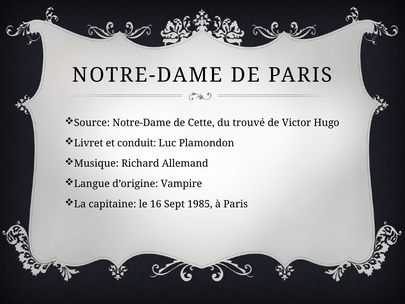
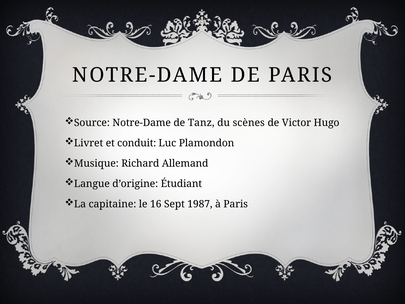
Cette: Cette -> Tanz
trouvé: trouvé -> scènes
Vampire: Vampire -> Étudiant
1985: 1985 -> 1987
